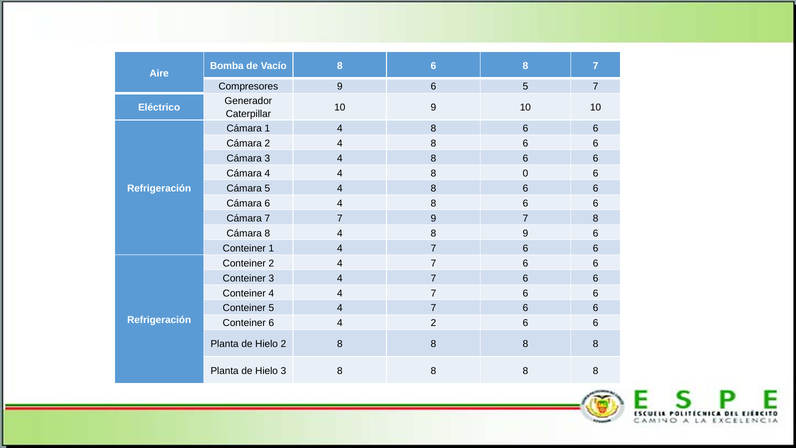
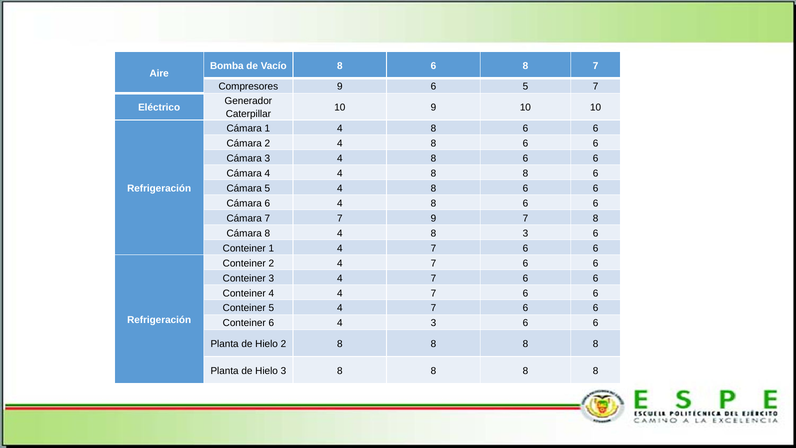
4 8 0: 0 -> 8
8 9: 9 -> 3
4 2: 2 -> 3
